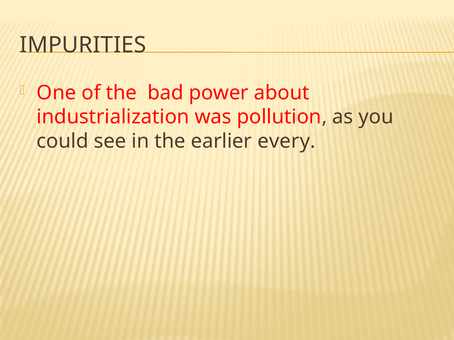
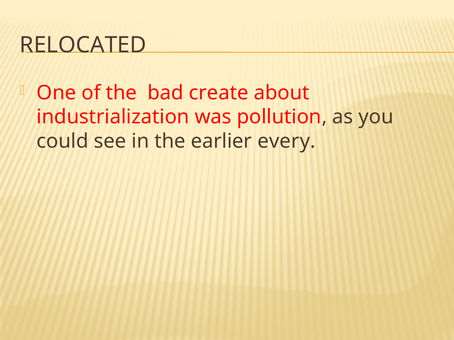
IMPURITIES: IMPURITIES -> RELOCATED
power: power -> create
